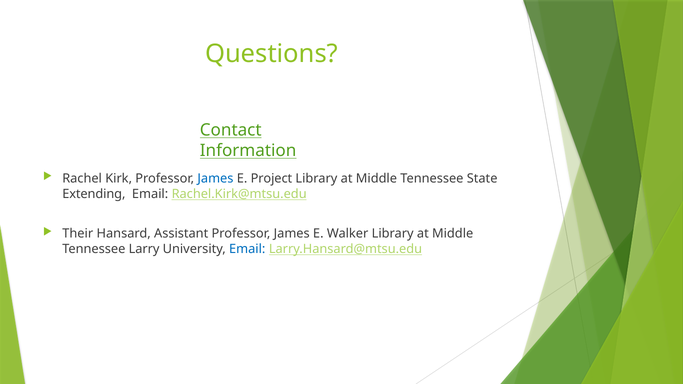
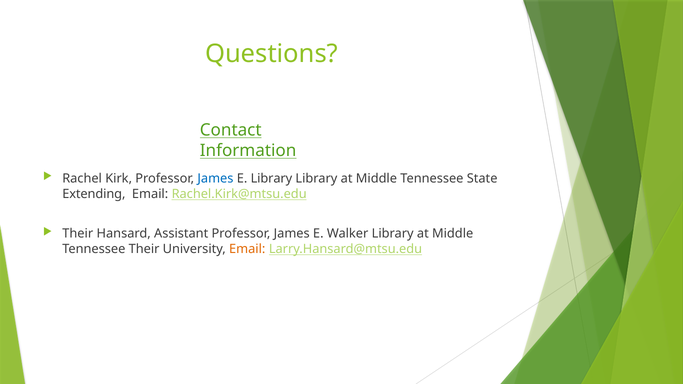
E Project: Project -> Library
Tennessee Larry: Larry -> Their
Email at (247, 249) colour: blue -> orange
